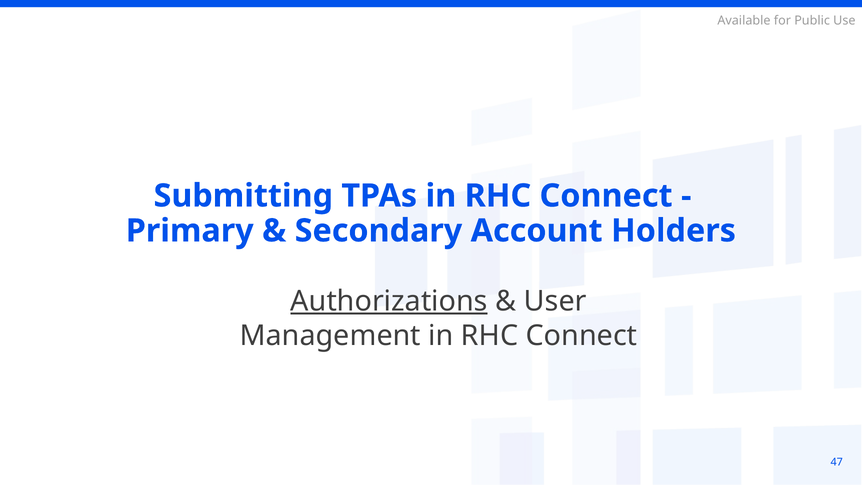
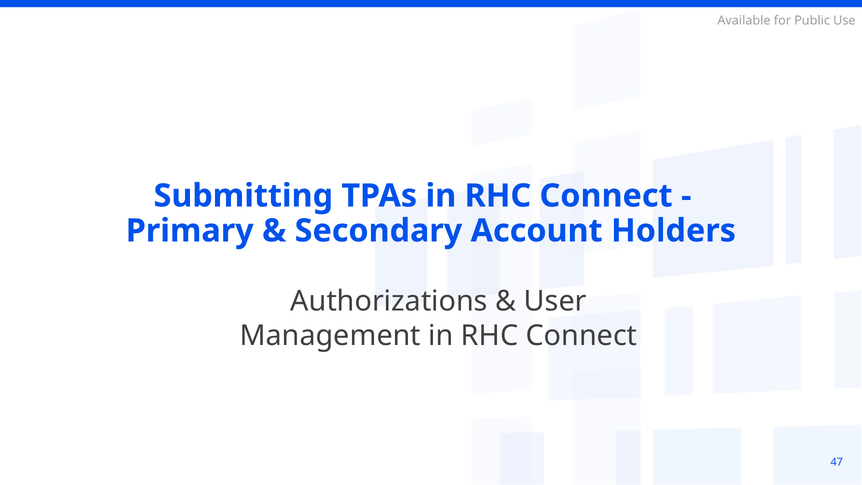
Authorizations underline: present -> none
